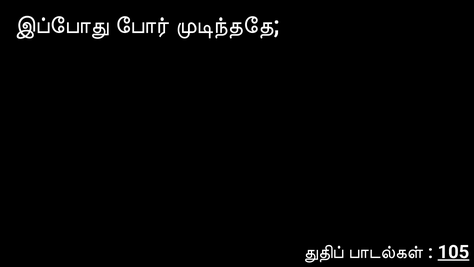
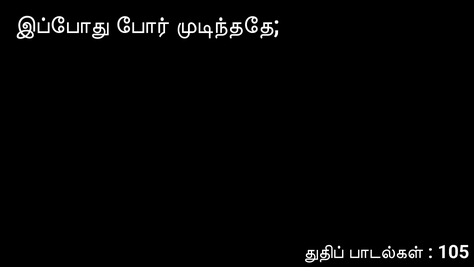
105 underline: present -> none
